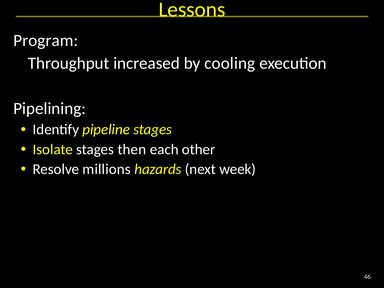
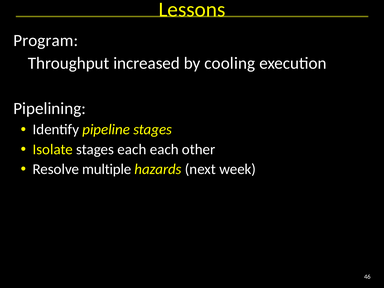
stages then: then -> each
millions: millions -> multiple
